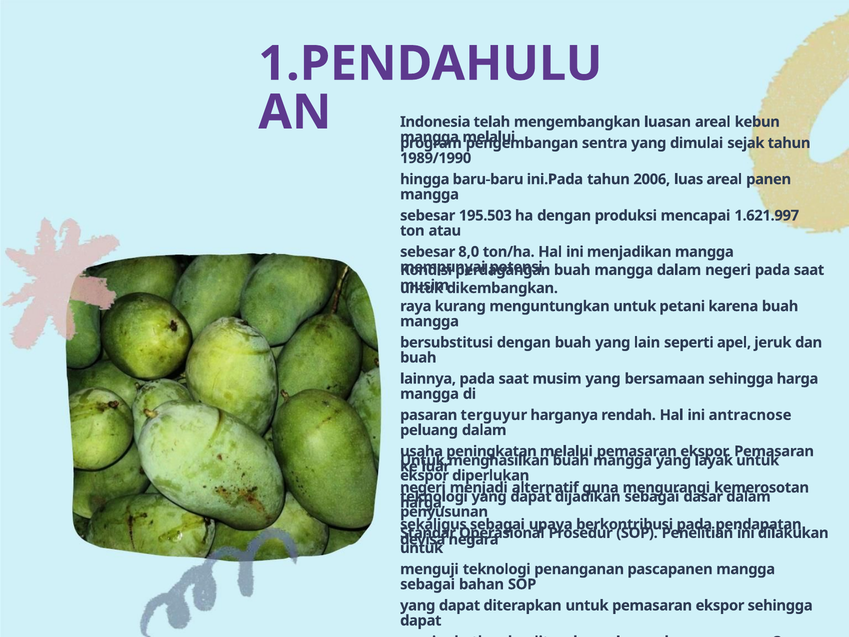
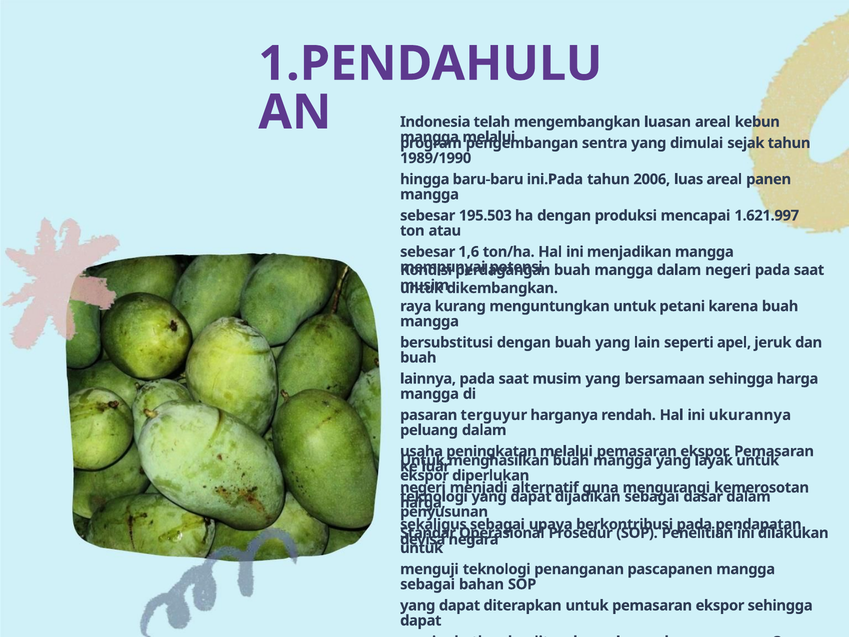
8,0: 8,0 -> 1,6
antracnose: antracnose -> ukurannya
